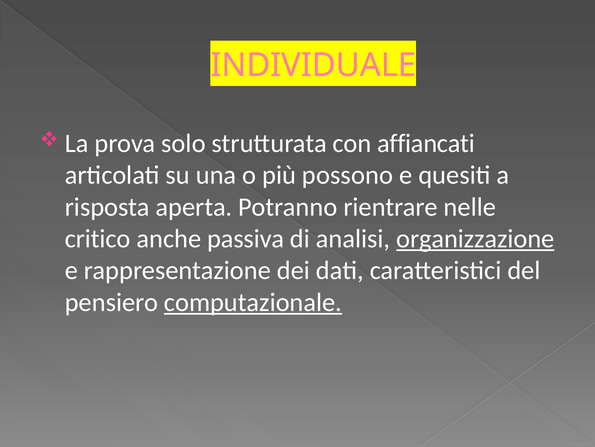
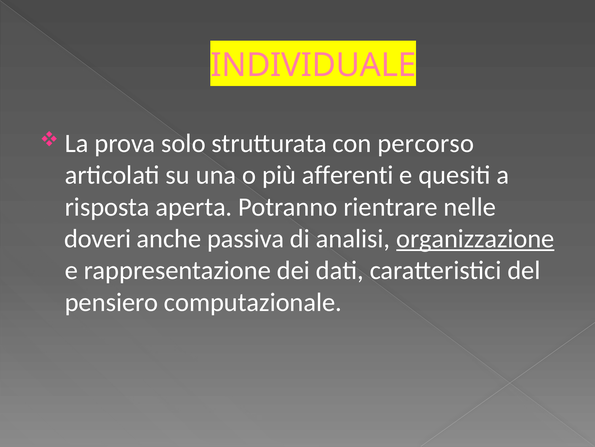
affiancati: affiancati -> percorso
possono: possono -> afferenti
critico: critico -> doveri
computazionale underline: present -> none
